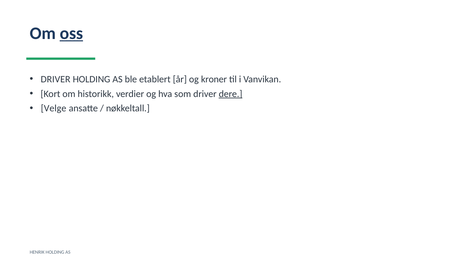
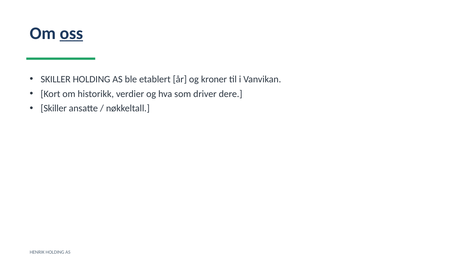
DRIVER at (56, 79): DRIVER -> SKILLER
dere underline: present -> none
Velge at (54, 108): Velge -> Skiller
